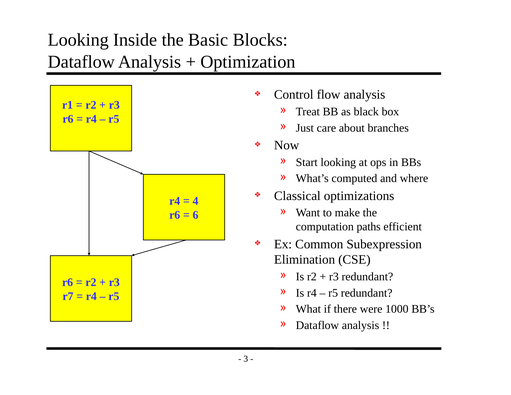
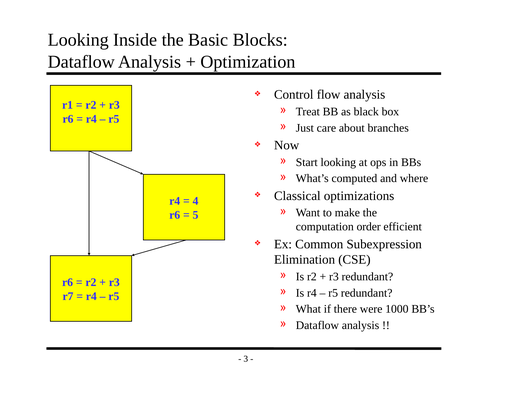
6: 6 -> 5
paths: paths -> order
